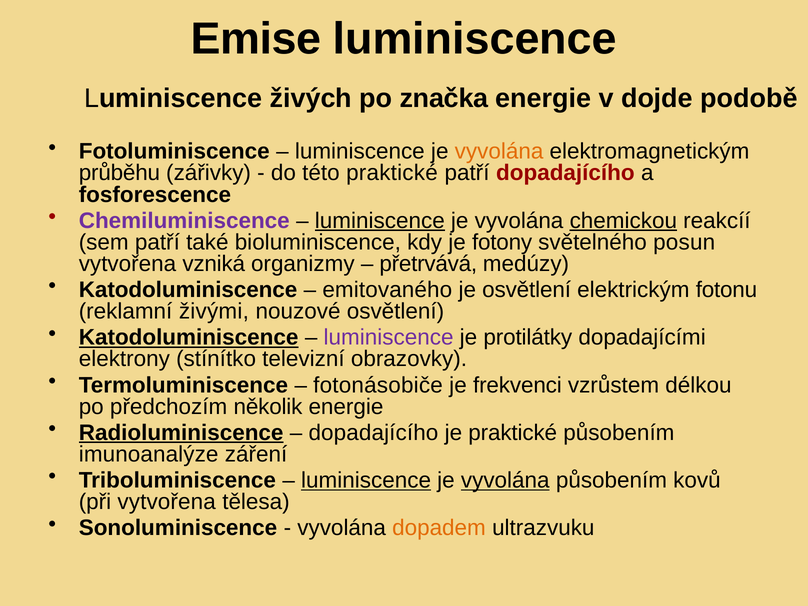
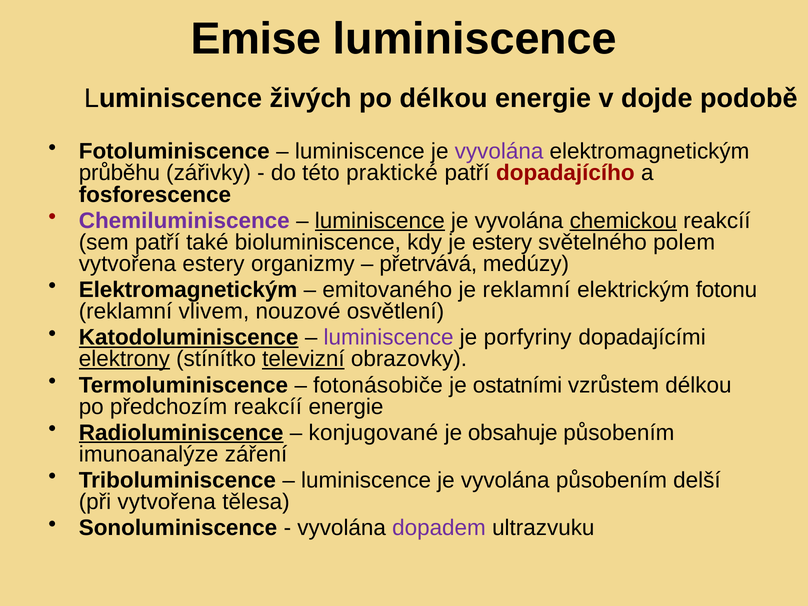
po značka: značka -> délkou
vyvolána at (499, 151) colour: orange -> purple
je fotony: fotony -> estery
posun: posun -> polem
vytvořena vzniká: vzniká -> estery
Katodoluminiscence at (188, 290): Katodoluminiscence -> Elektromagnetickým
je osvětlení: osvětlení -> reklamní
živými: živými -> vlivem
protilátky: protilátky -> porfyriny
elektrony underline: none -> present
televizní underline: none -> present
frekvenci: frekvenci -> ostatními
předchozím několik: několik -> reakcíí
dopadajícího at (373, 433): dopadajícího -> konjugované
je praktické: praktické -> obsahuje
luminiscence at (366, 480) underline: present -> none
vyvolána at (505, 480) underline: present -> none
kovů: kovů -> delší
dopadem colour: orange -> purple
